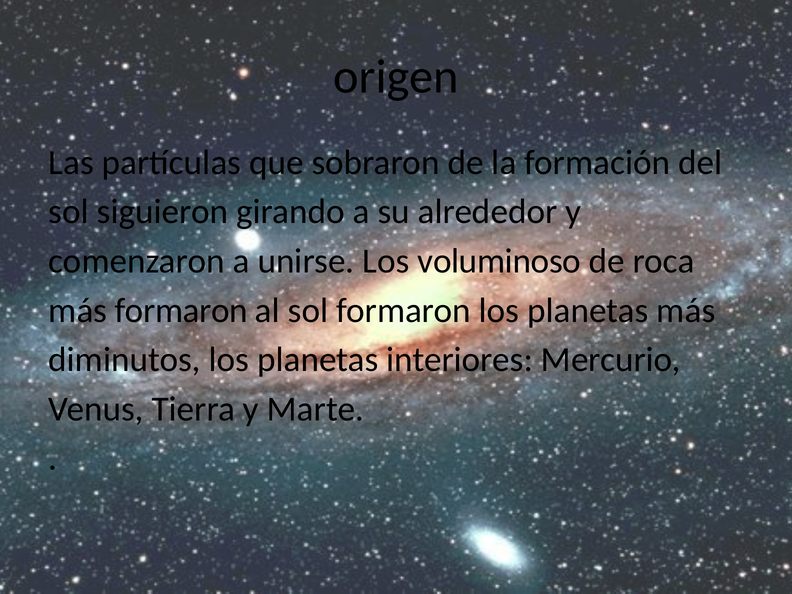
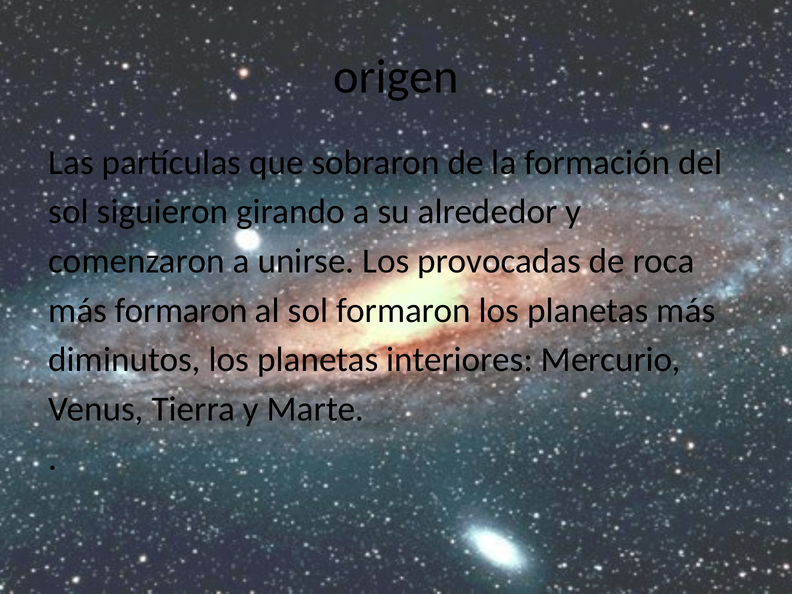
voluminoso: voluminoso -> provocadas
